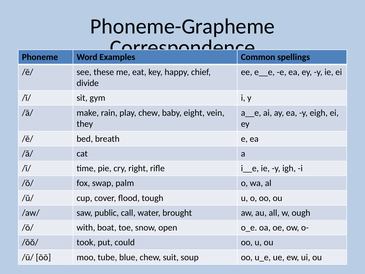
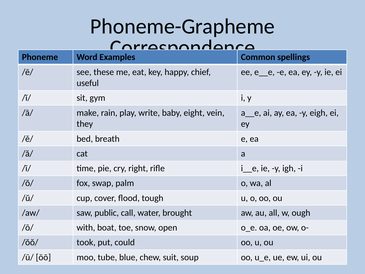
divide: divide -> useful
play chew: chew -> write
